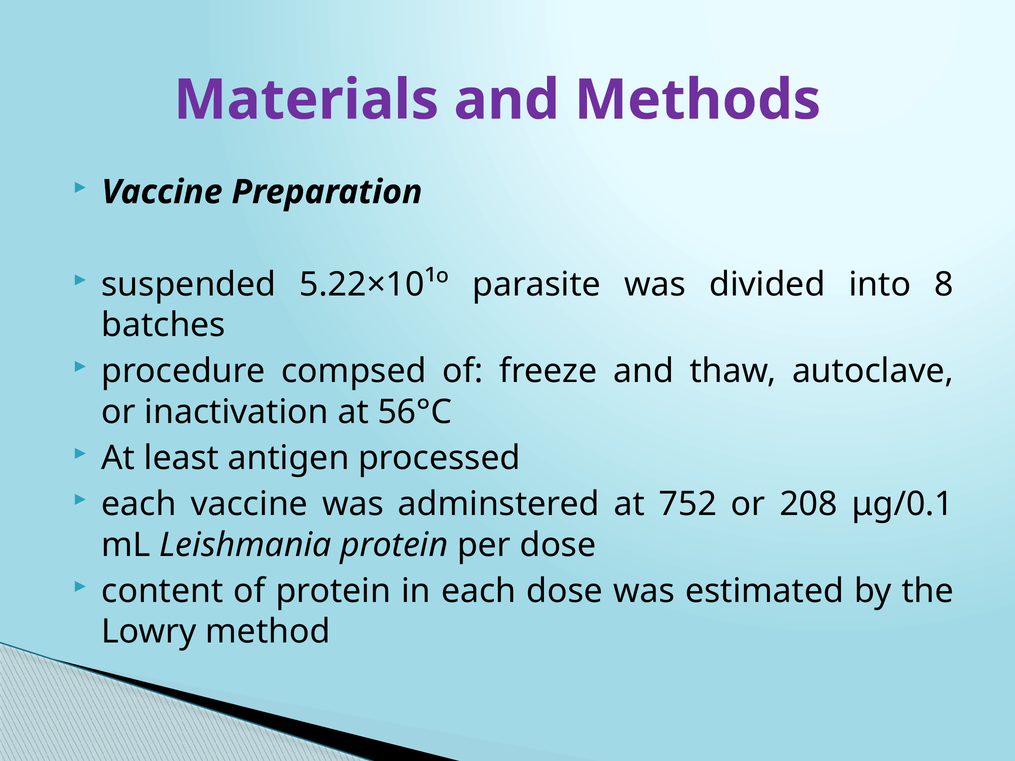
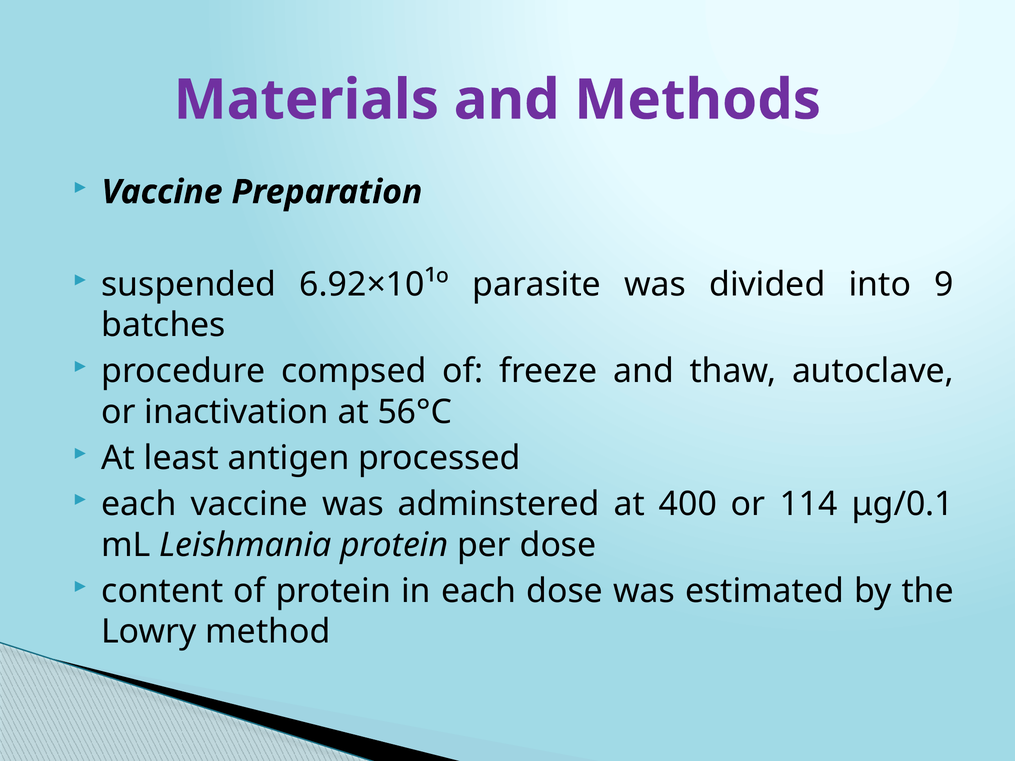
5.22×10¹º: 5.22×10¹º -> 6.92×10¹º
8: 8 -> 9
752: 752 -> 400
208: 208 -> 114
